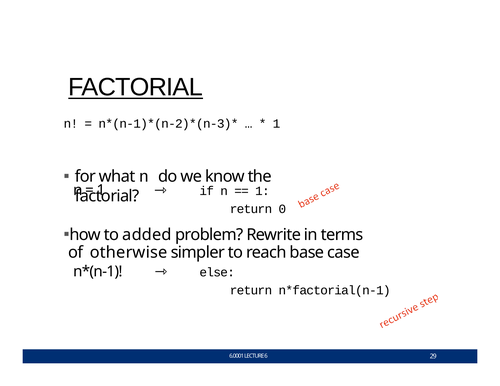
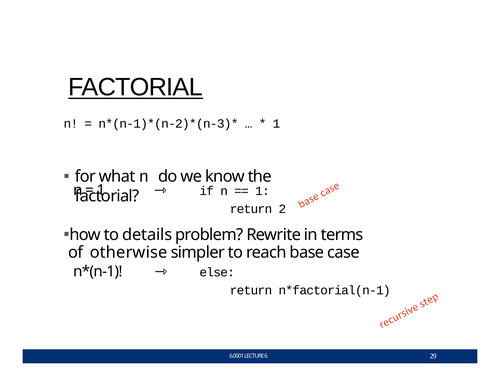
0: 0 -> 2
added: added -> details
